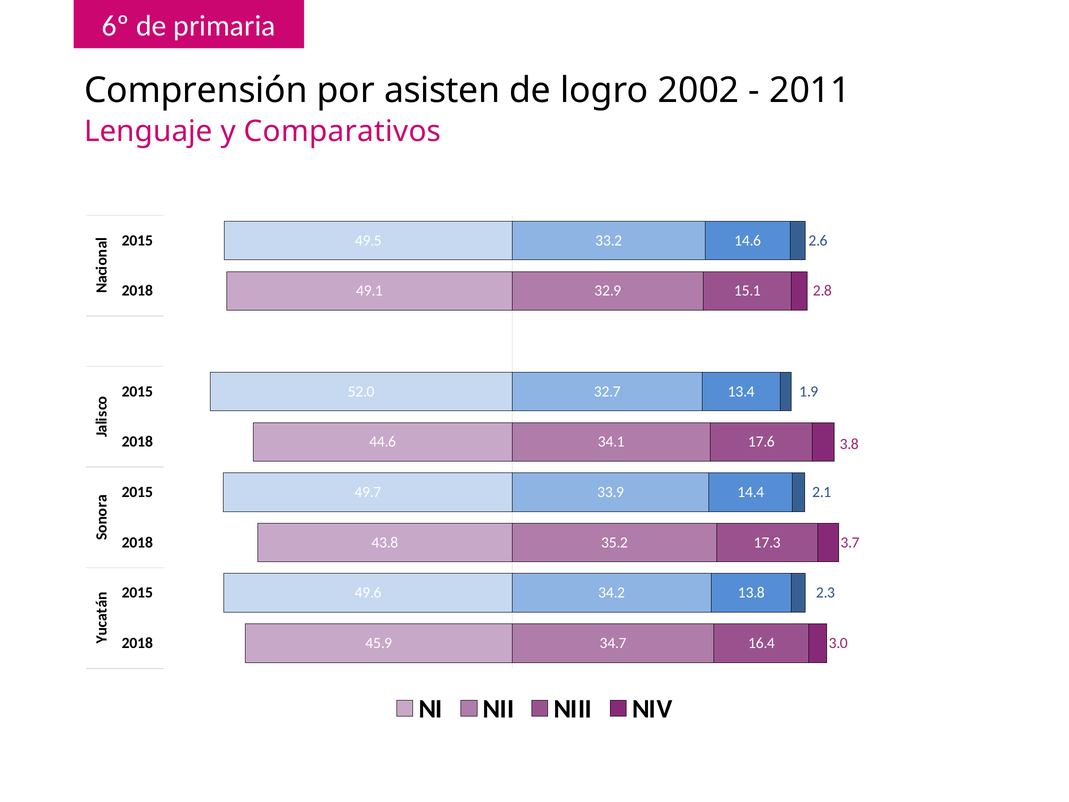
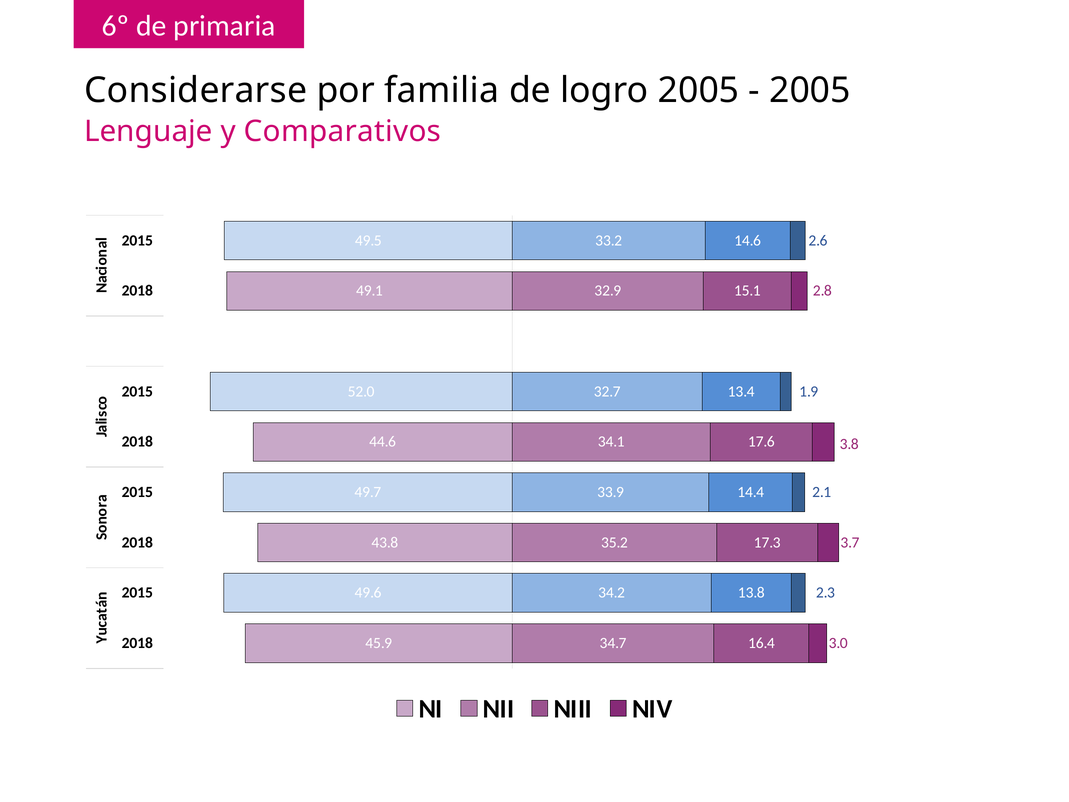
Comprensión: Comprensión -> Considerarse
asisten: asisten -> familia
logro 2002: 2002 -> 2005
2011 at (810, 90): 2011 -> 2005
